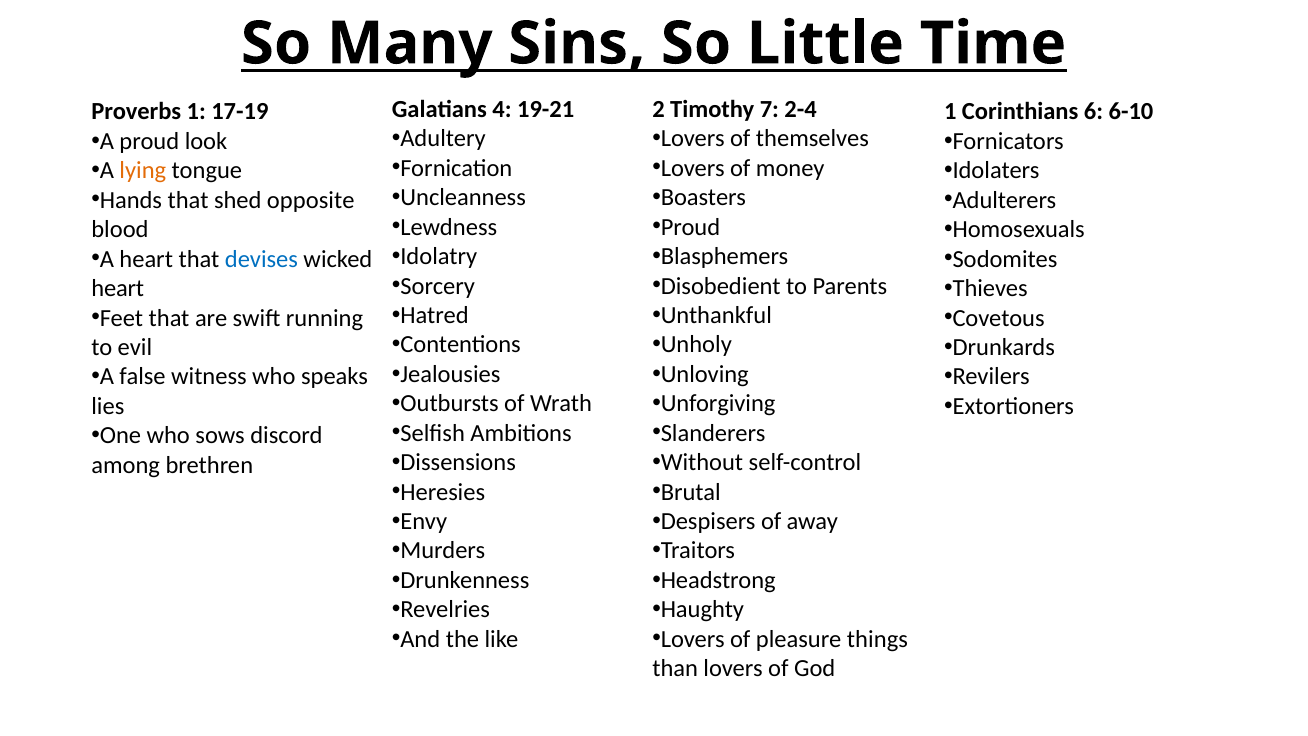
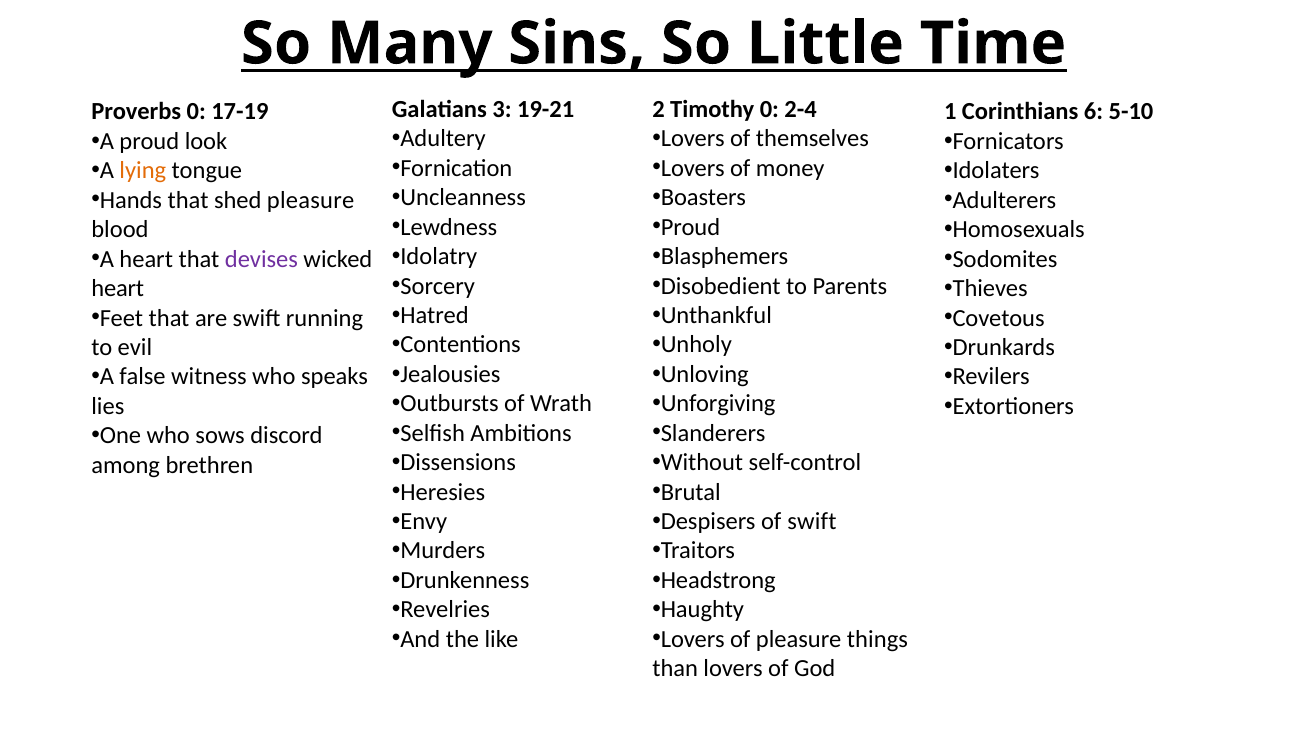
4: 4 -> 3
Timothy 7: 7 -> 0
Proverbs 1: 1 -> 0
6-10: 6-10 -> 5-10
shed opposite: opposite -> pleasure
devises colour: blue -> purple
of away: away -> swift
